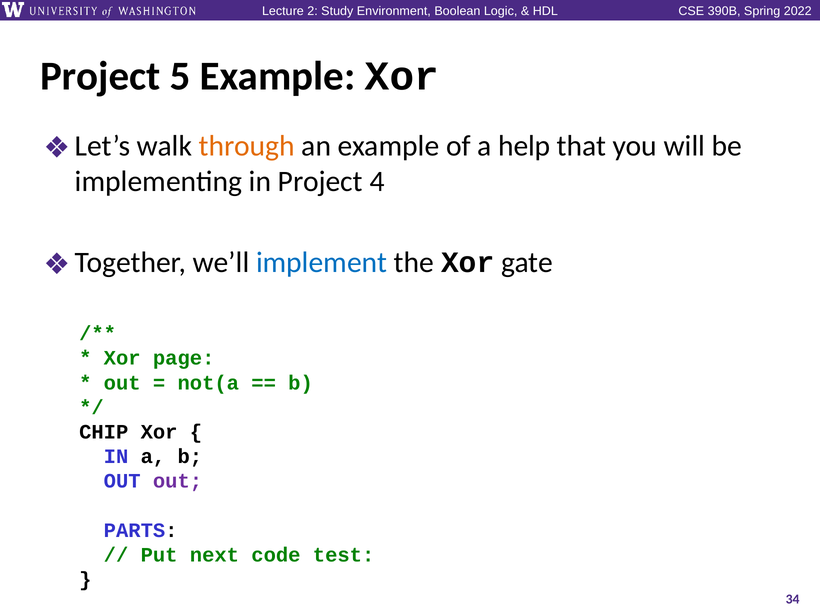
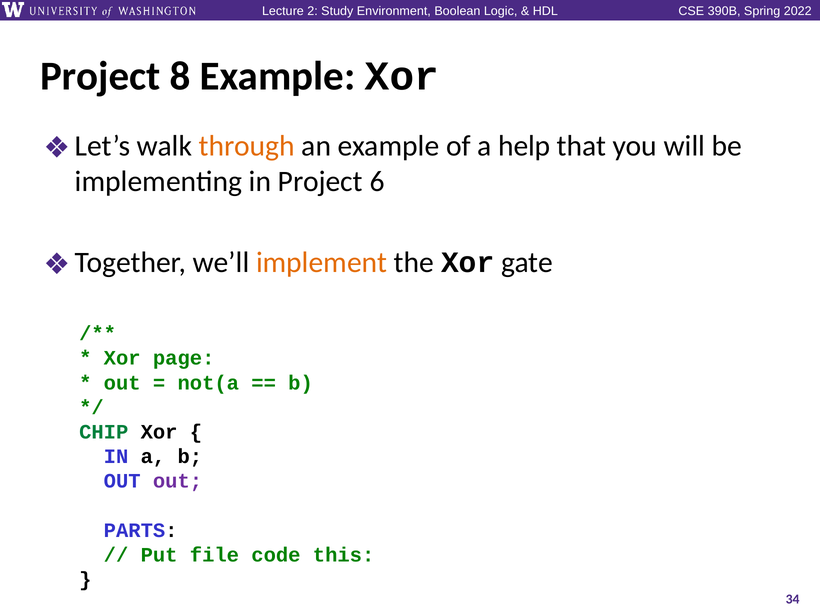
5: 5 -> 8
4: 4 -> 6
implement colour: blue -> orange
CHIP colour: black -> green
next: next -> file
test: test -> this
